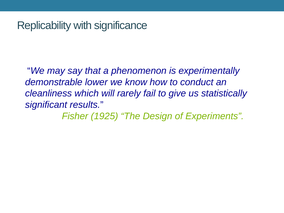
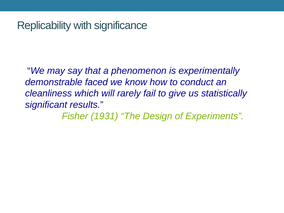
lower: lower -> faced
1925: 1925 -> 1931
